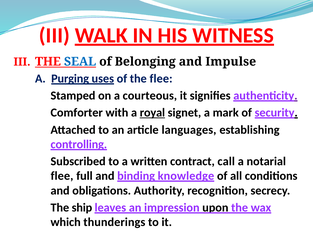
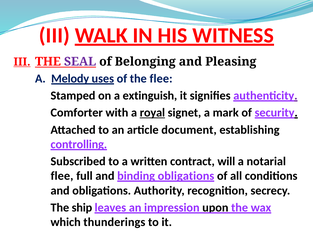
III at (22, 62) underline: none -> present
SEAL colour: blue -> purple
Impulse: Impulse -> Pleasing
Purging: Purging -> Melody
courteous: courteous -> extinguish
languages: languages -> document
call: call -> will
binding knowledge: knowledge -> obligations
